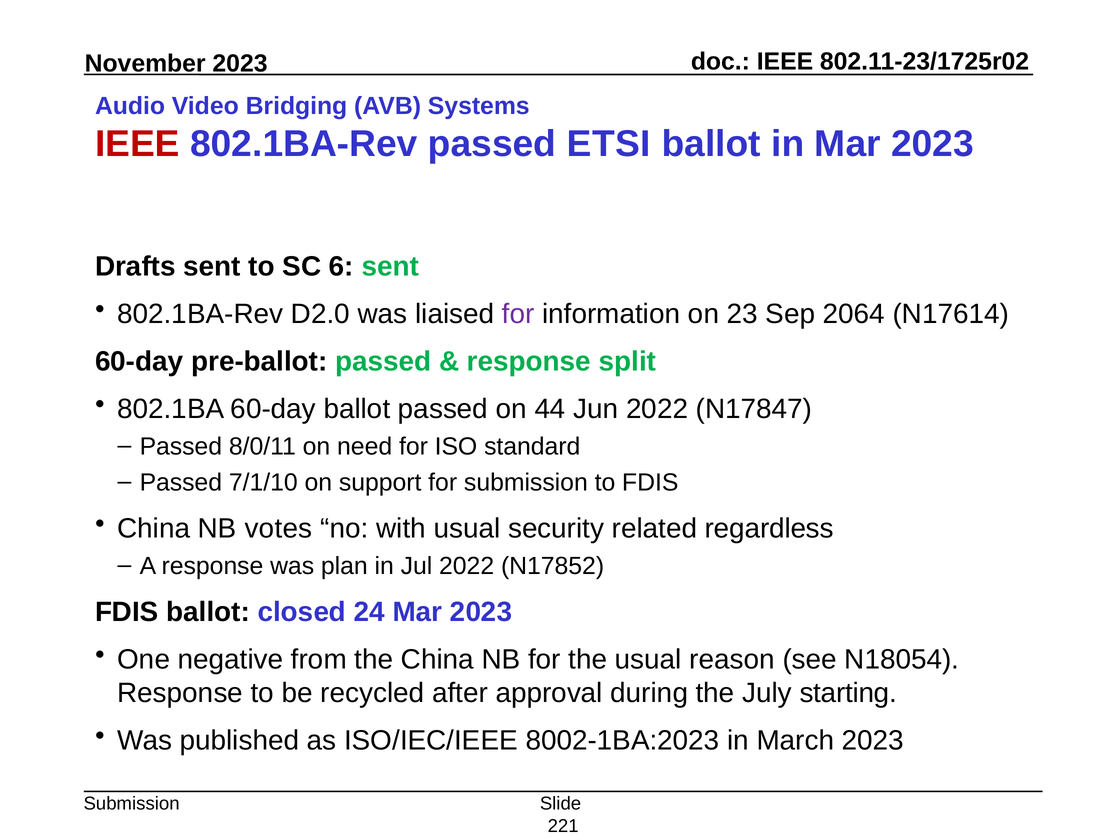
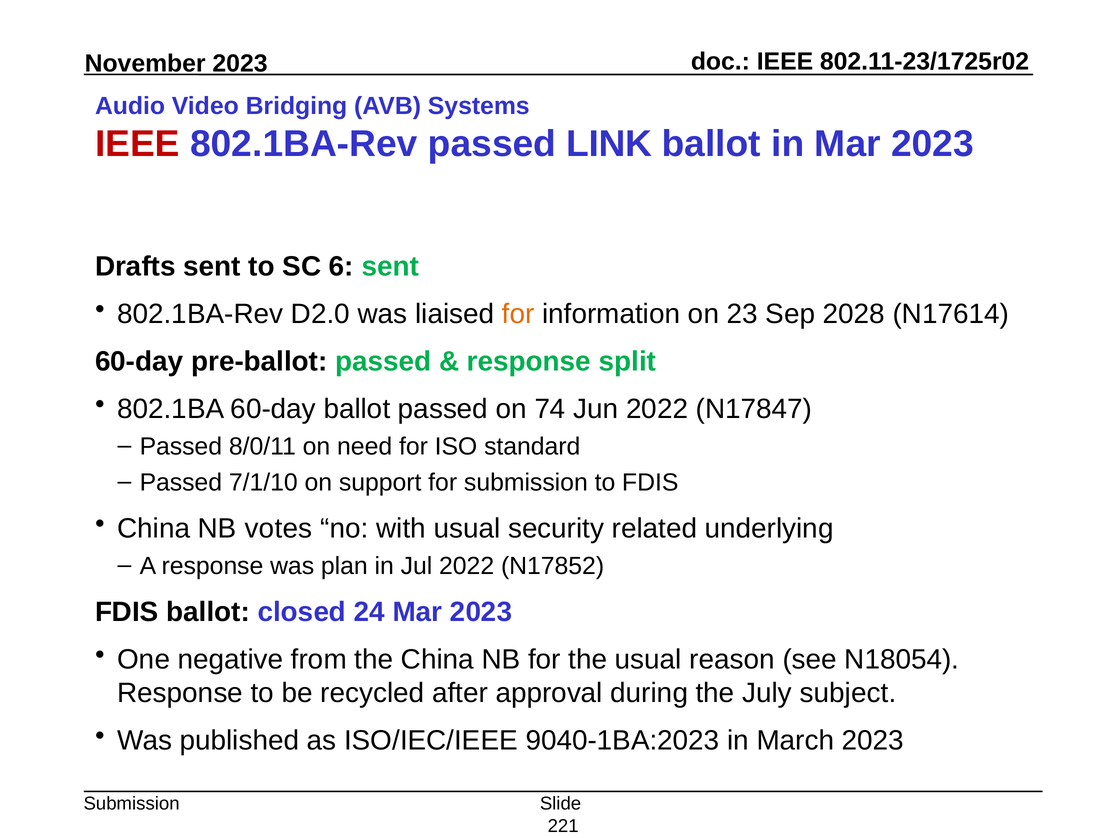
ETSI: ETSI -> LINK
for at (518, 314) colour: purple -> orange
2064: 2064 -> 2028
44: 44 -> 74
regardless: regardless -> underlying
starting: starting -> subject
8002-1BA:2023: 8002-1BA:2023 -> 9040-1BA:2023
